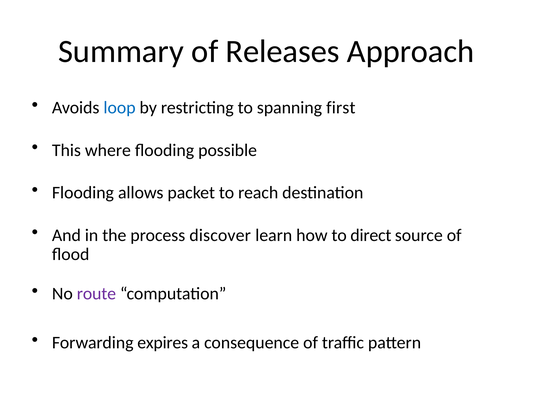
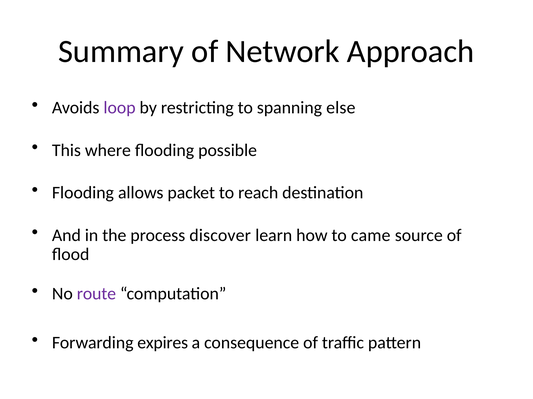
Releases: Releases -> Network
loop colour: blue -> purple
first: first -> else
direct: direct -> came
